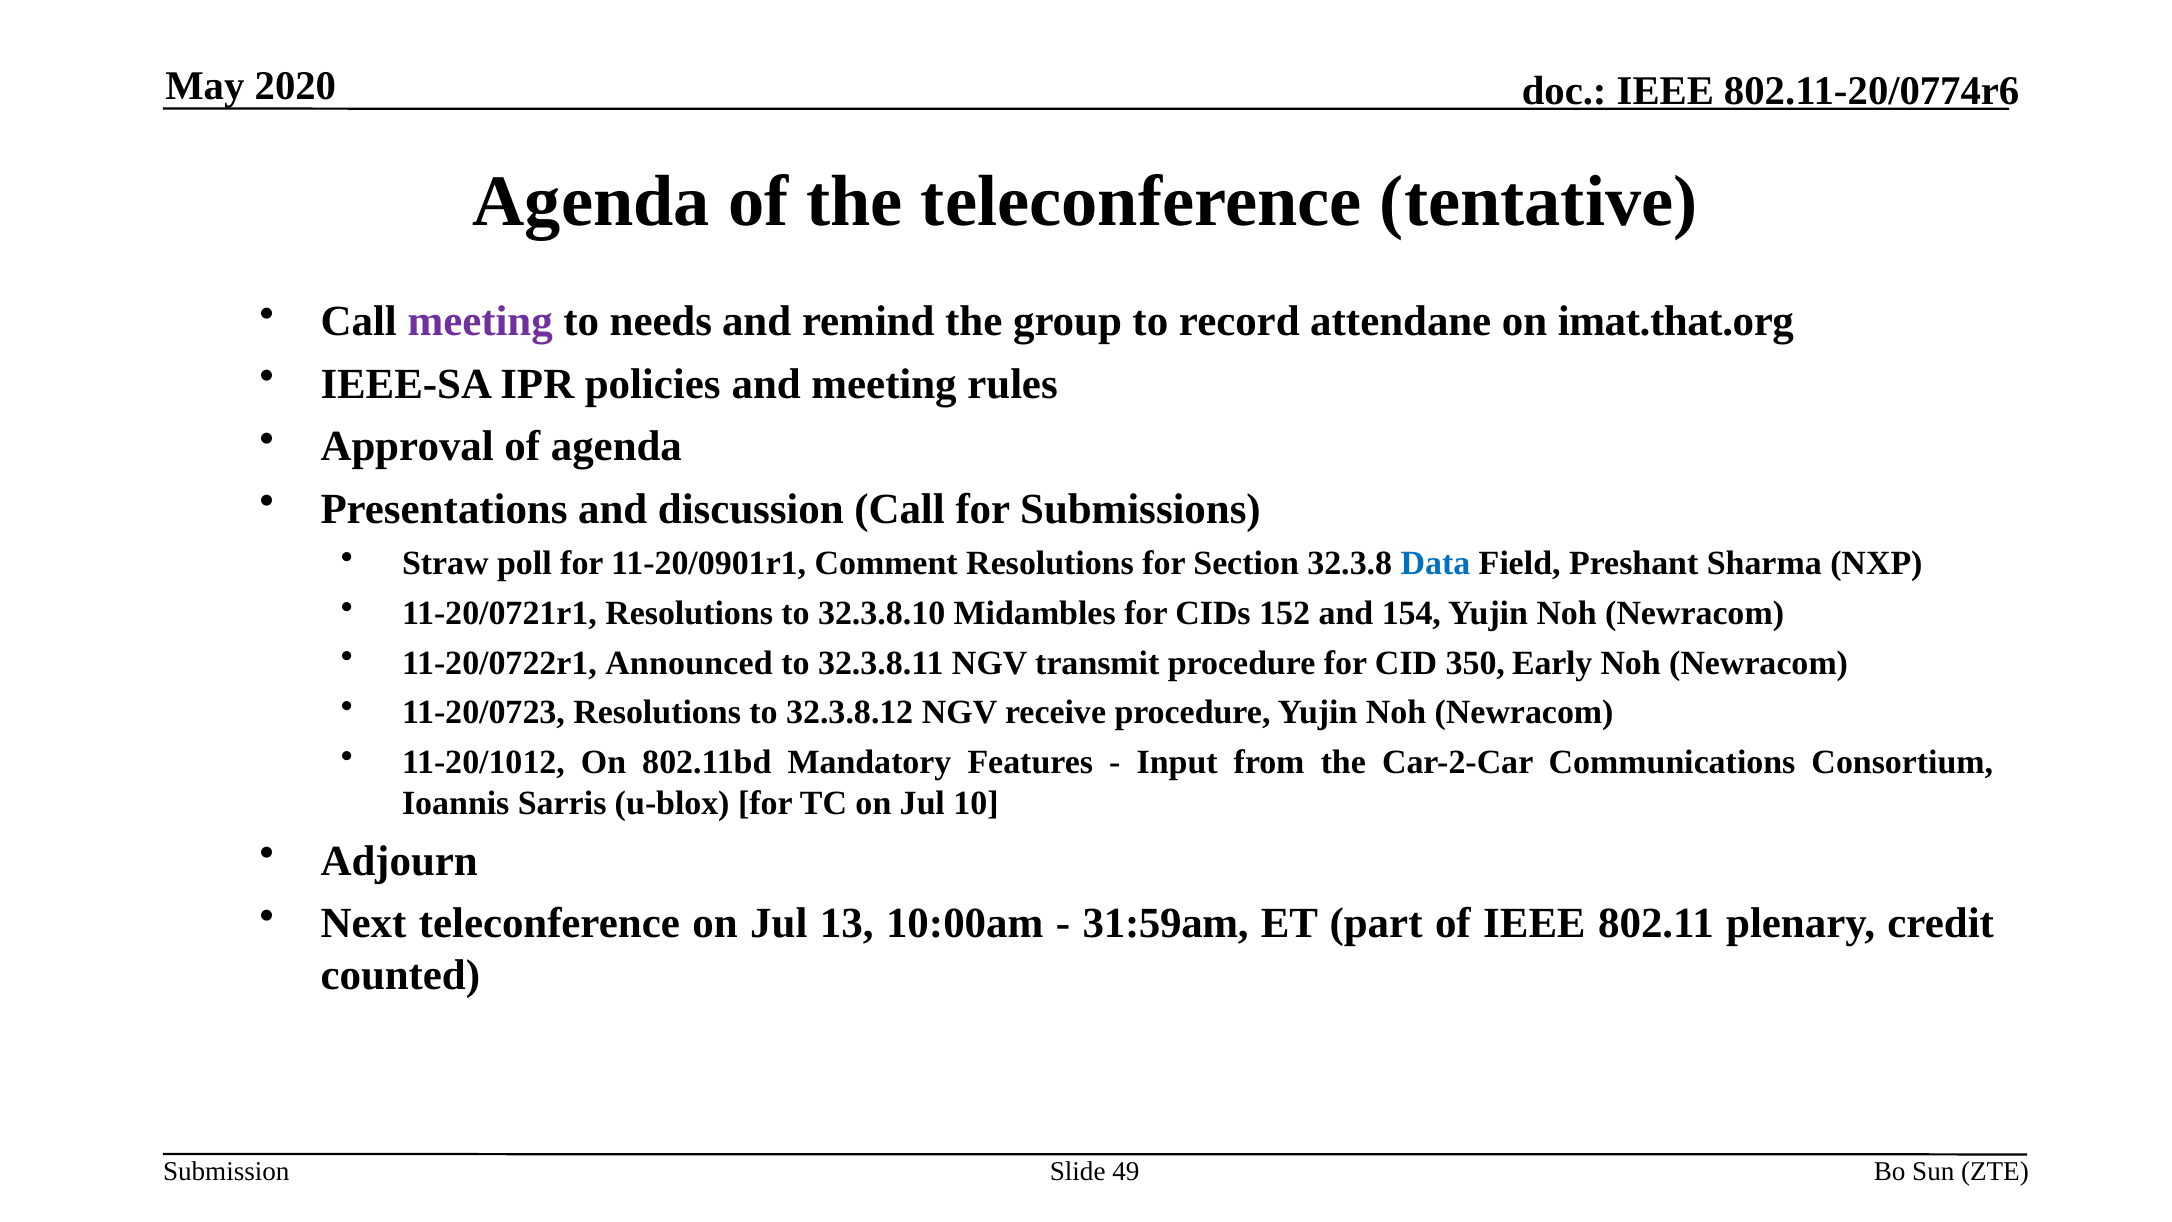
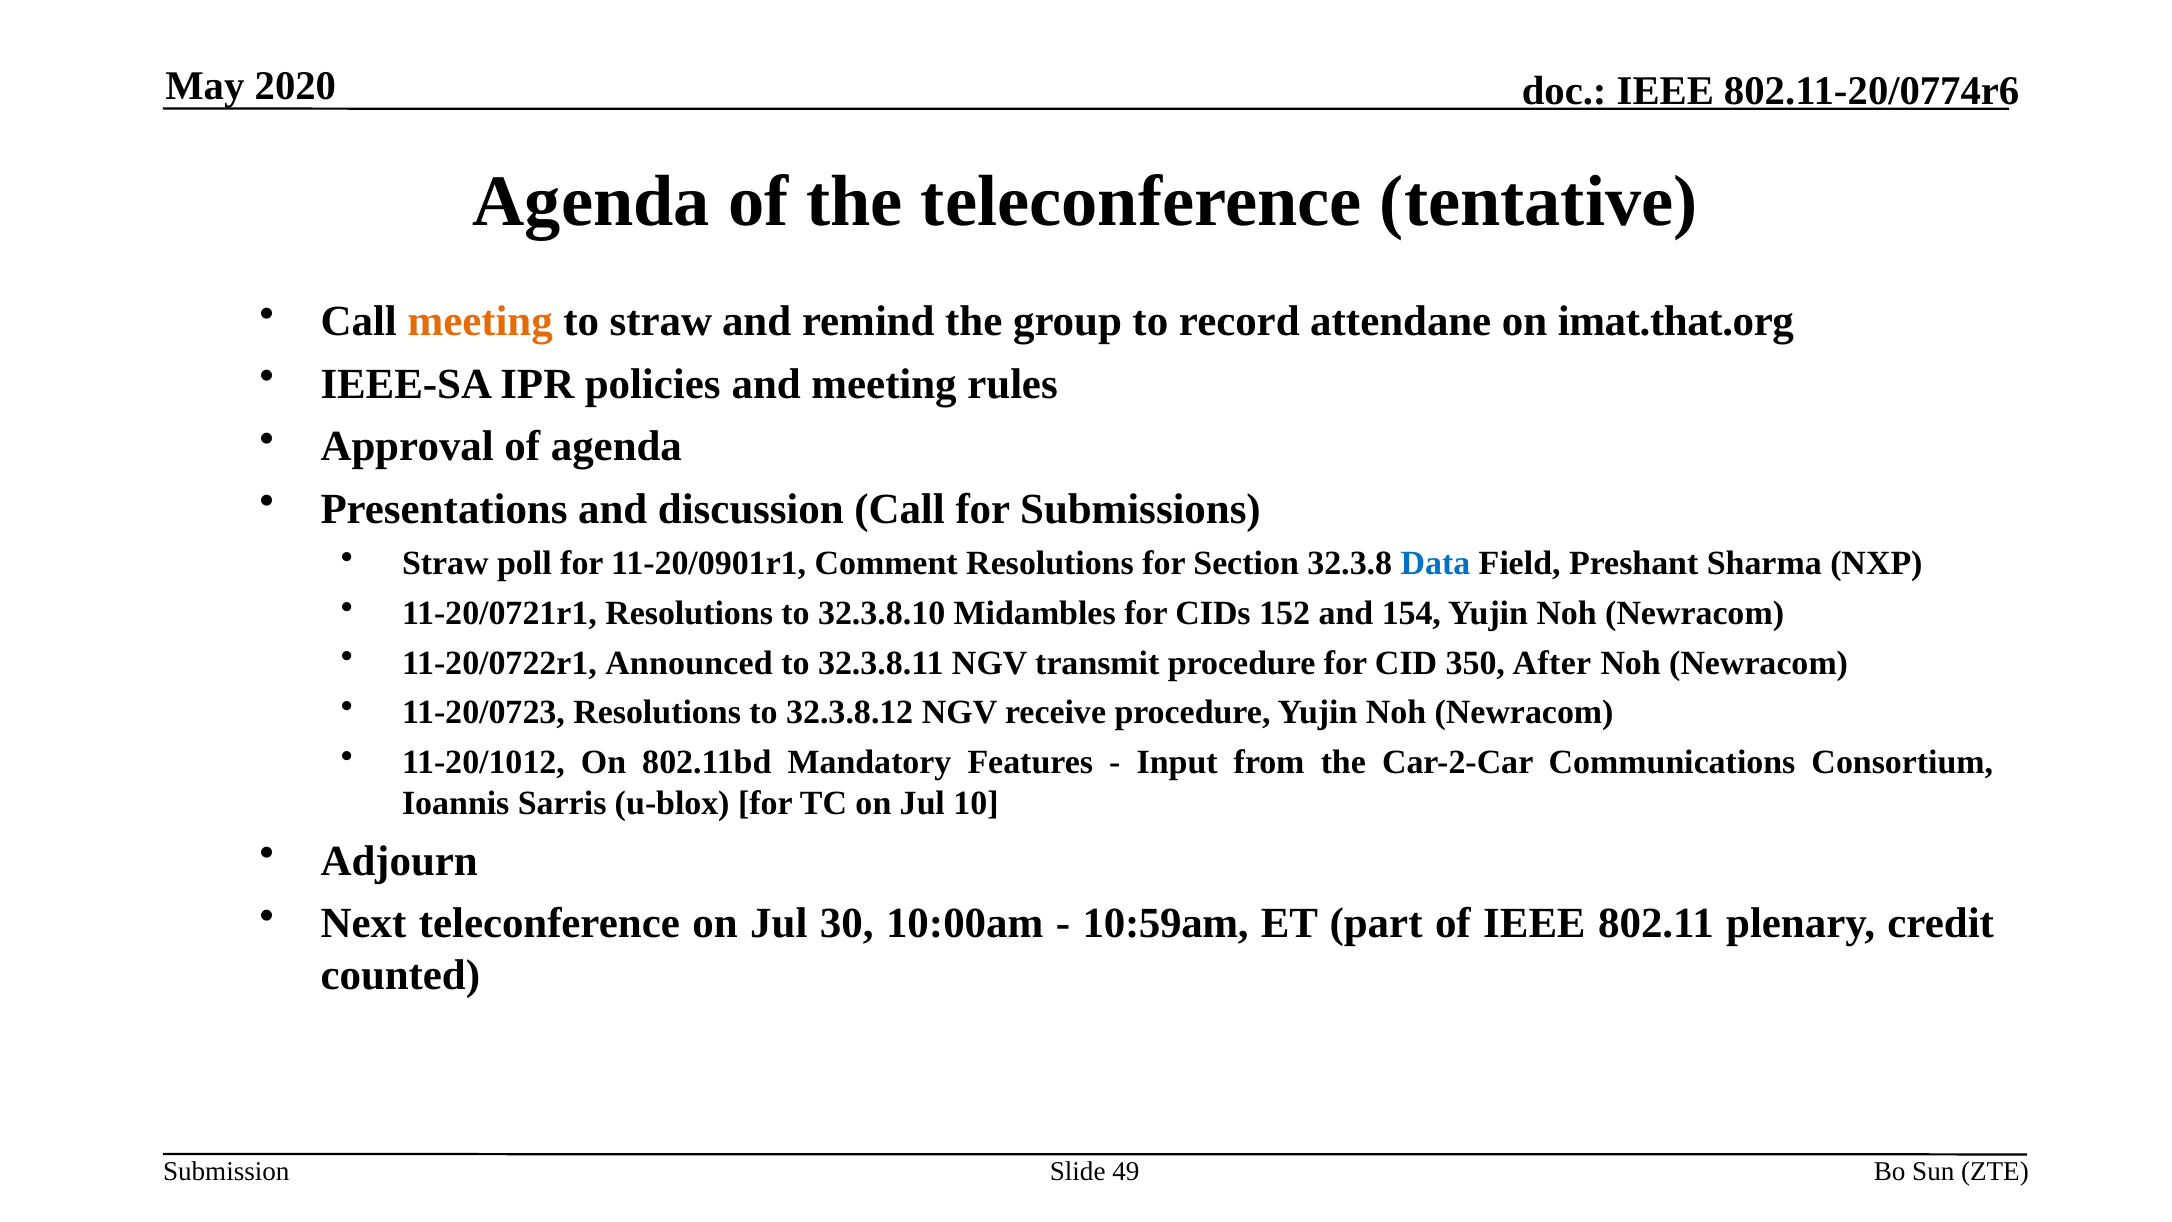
meeting at (480, 322) colour: purple -> orange
to needs: needs -> straw
Early: Early -> After
13: 13 -> 30
31:59am: 31:59am -> 10:59am
